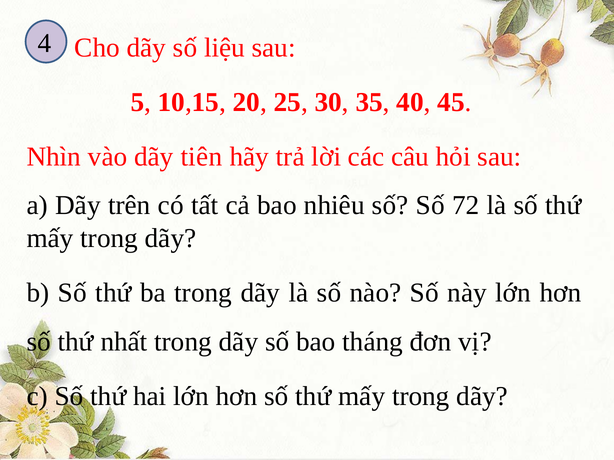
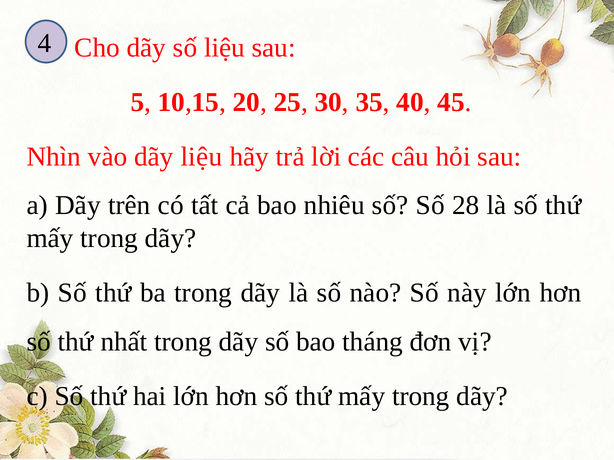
dãy tiên: tiên -> liệu
72: 72 -> 28
